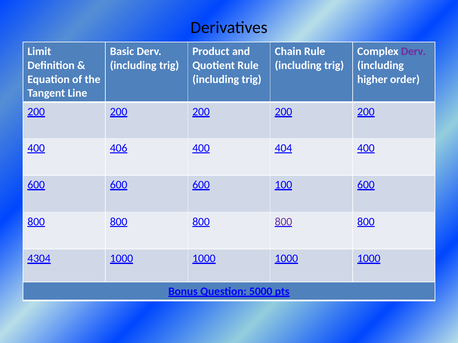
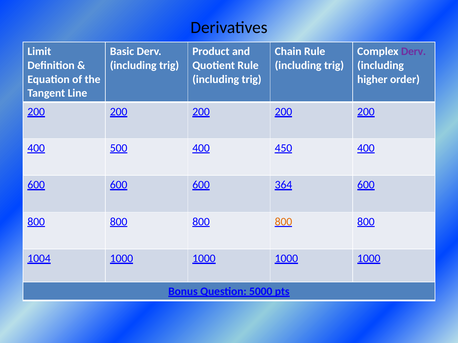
406: 406 -> 500
404: 404 -> 450
100: 100 -> 364
800 at (283, 222) colour: purple -> orange
4304: 4304 -> 1004
